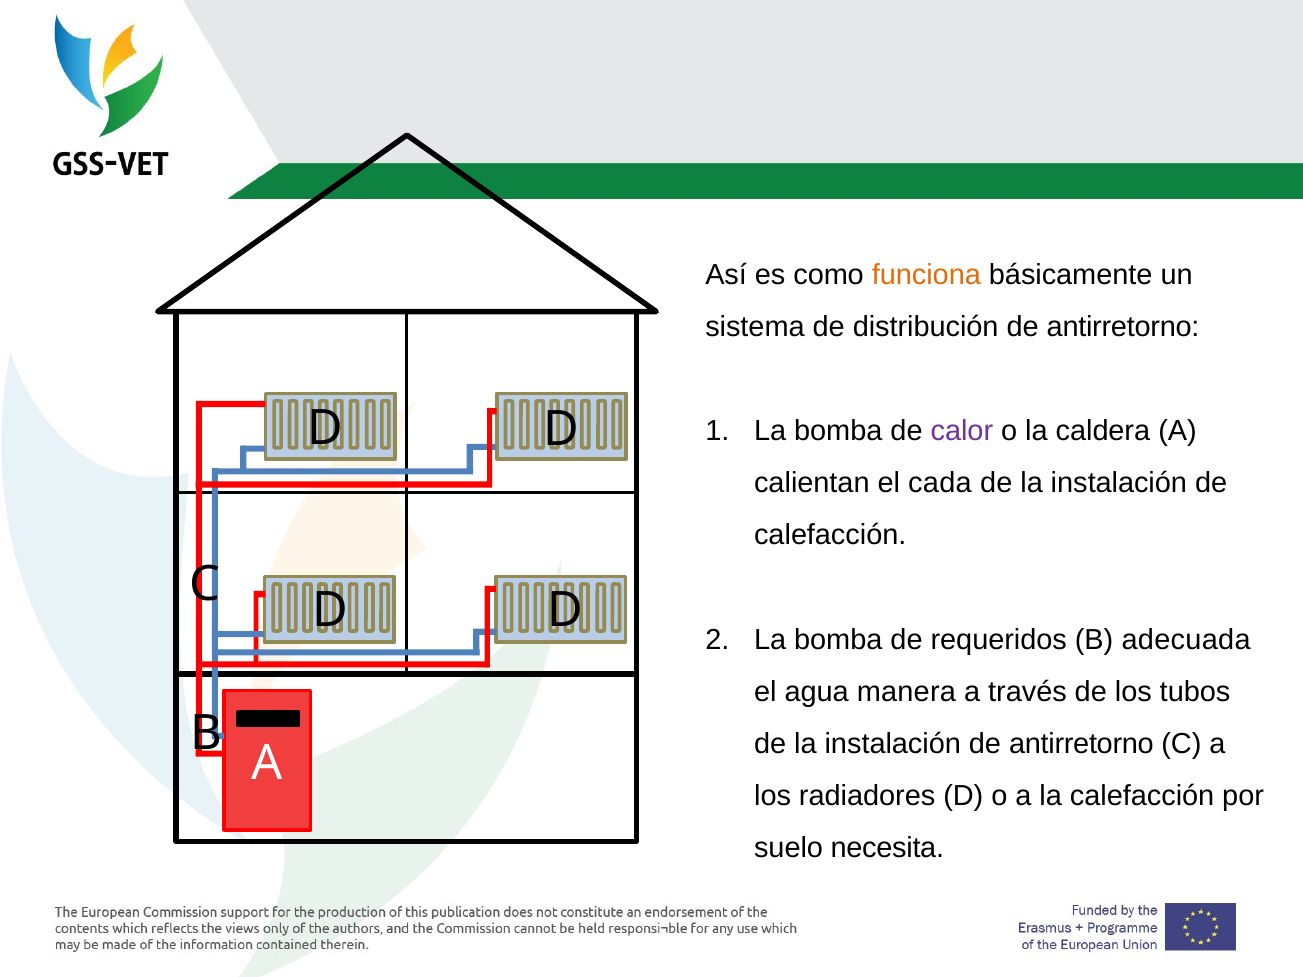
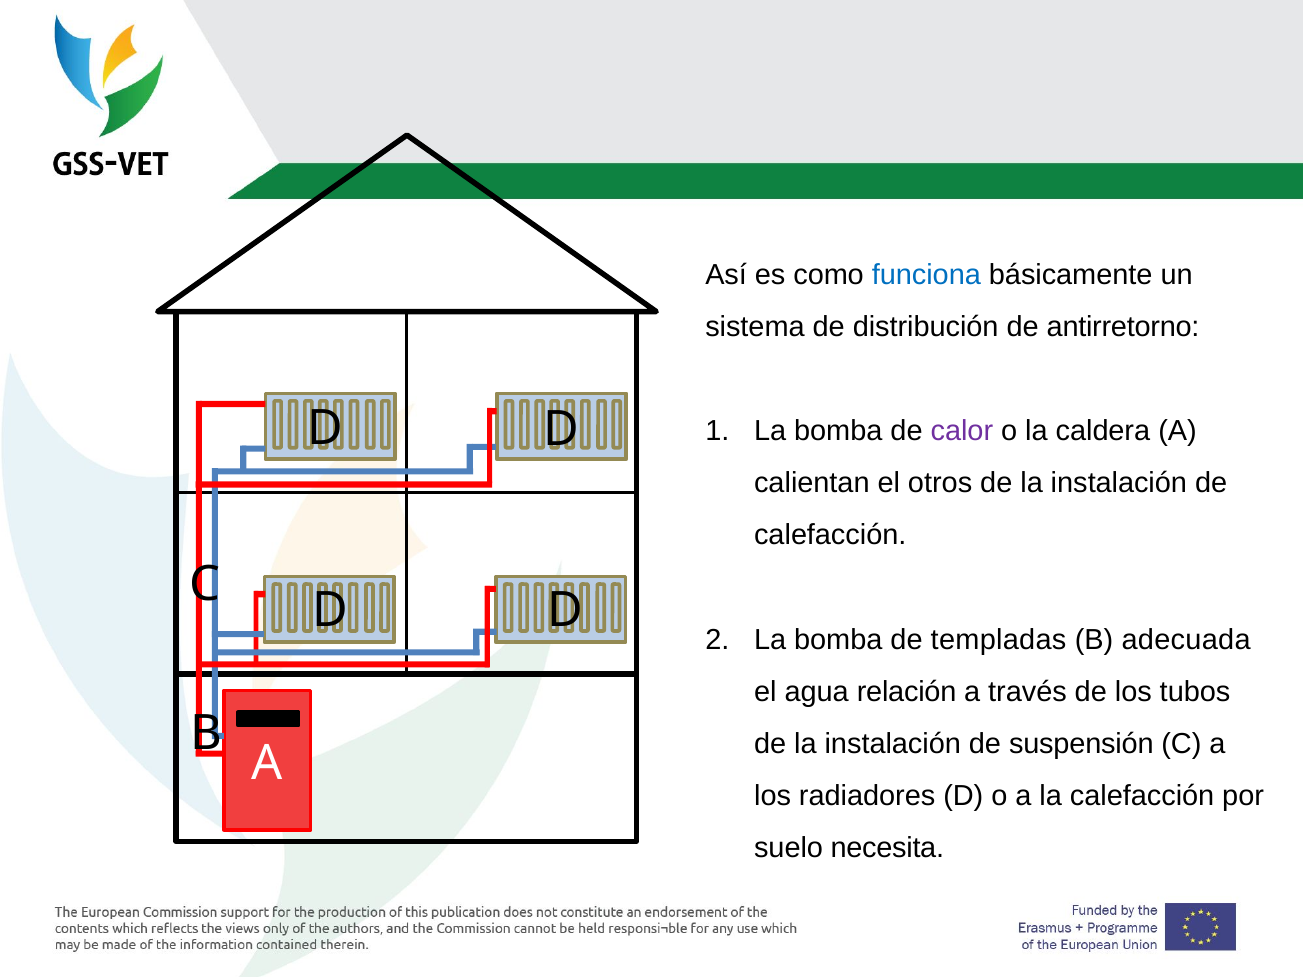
funciona colour: orange -> blue
cada: cada -> otros
requeridos: requeridos -> templadas
manera: manera -> relación
instalación de antirretorno: antirretorno -> suspensión
